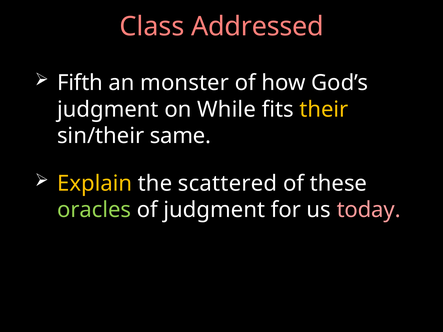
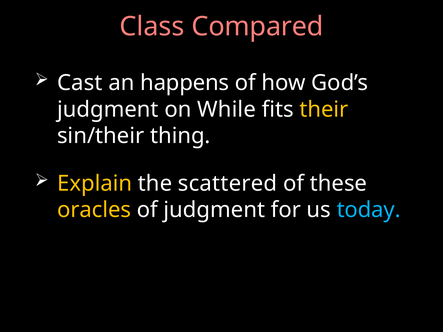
Addressed: Addressed -> Compared
Fifth: Fifth -> Cast
monster: monster -> happens
same: same -> thing
oracles colour: light green -> yellow
today colour: pink -> light blue
